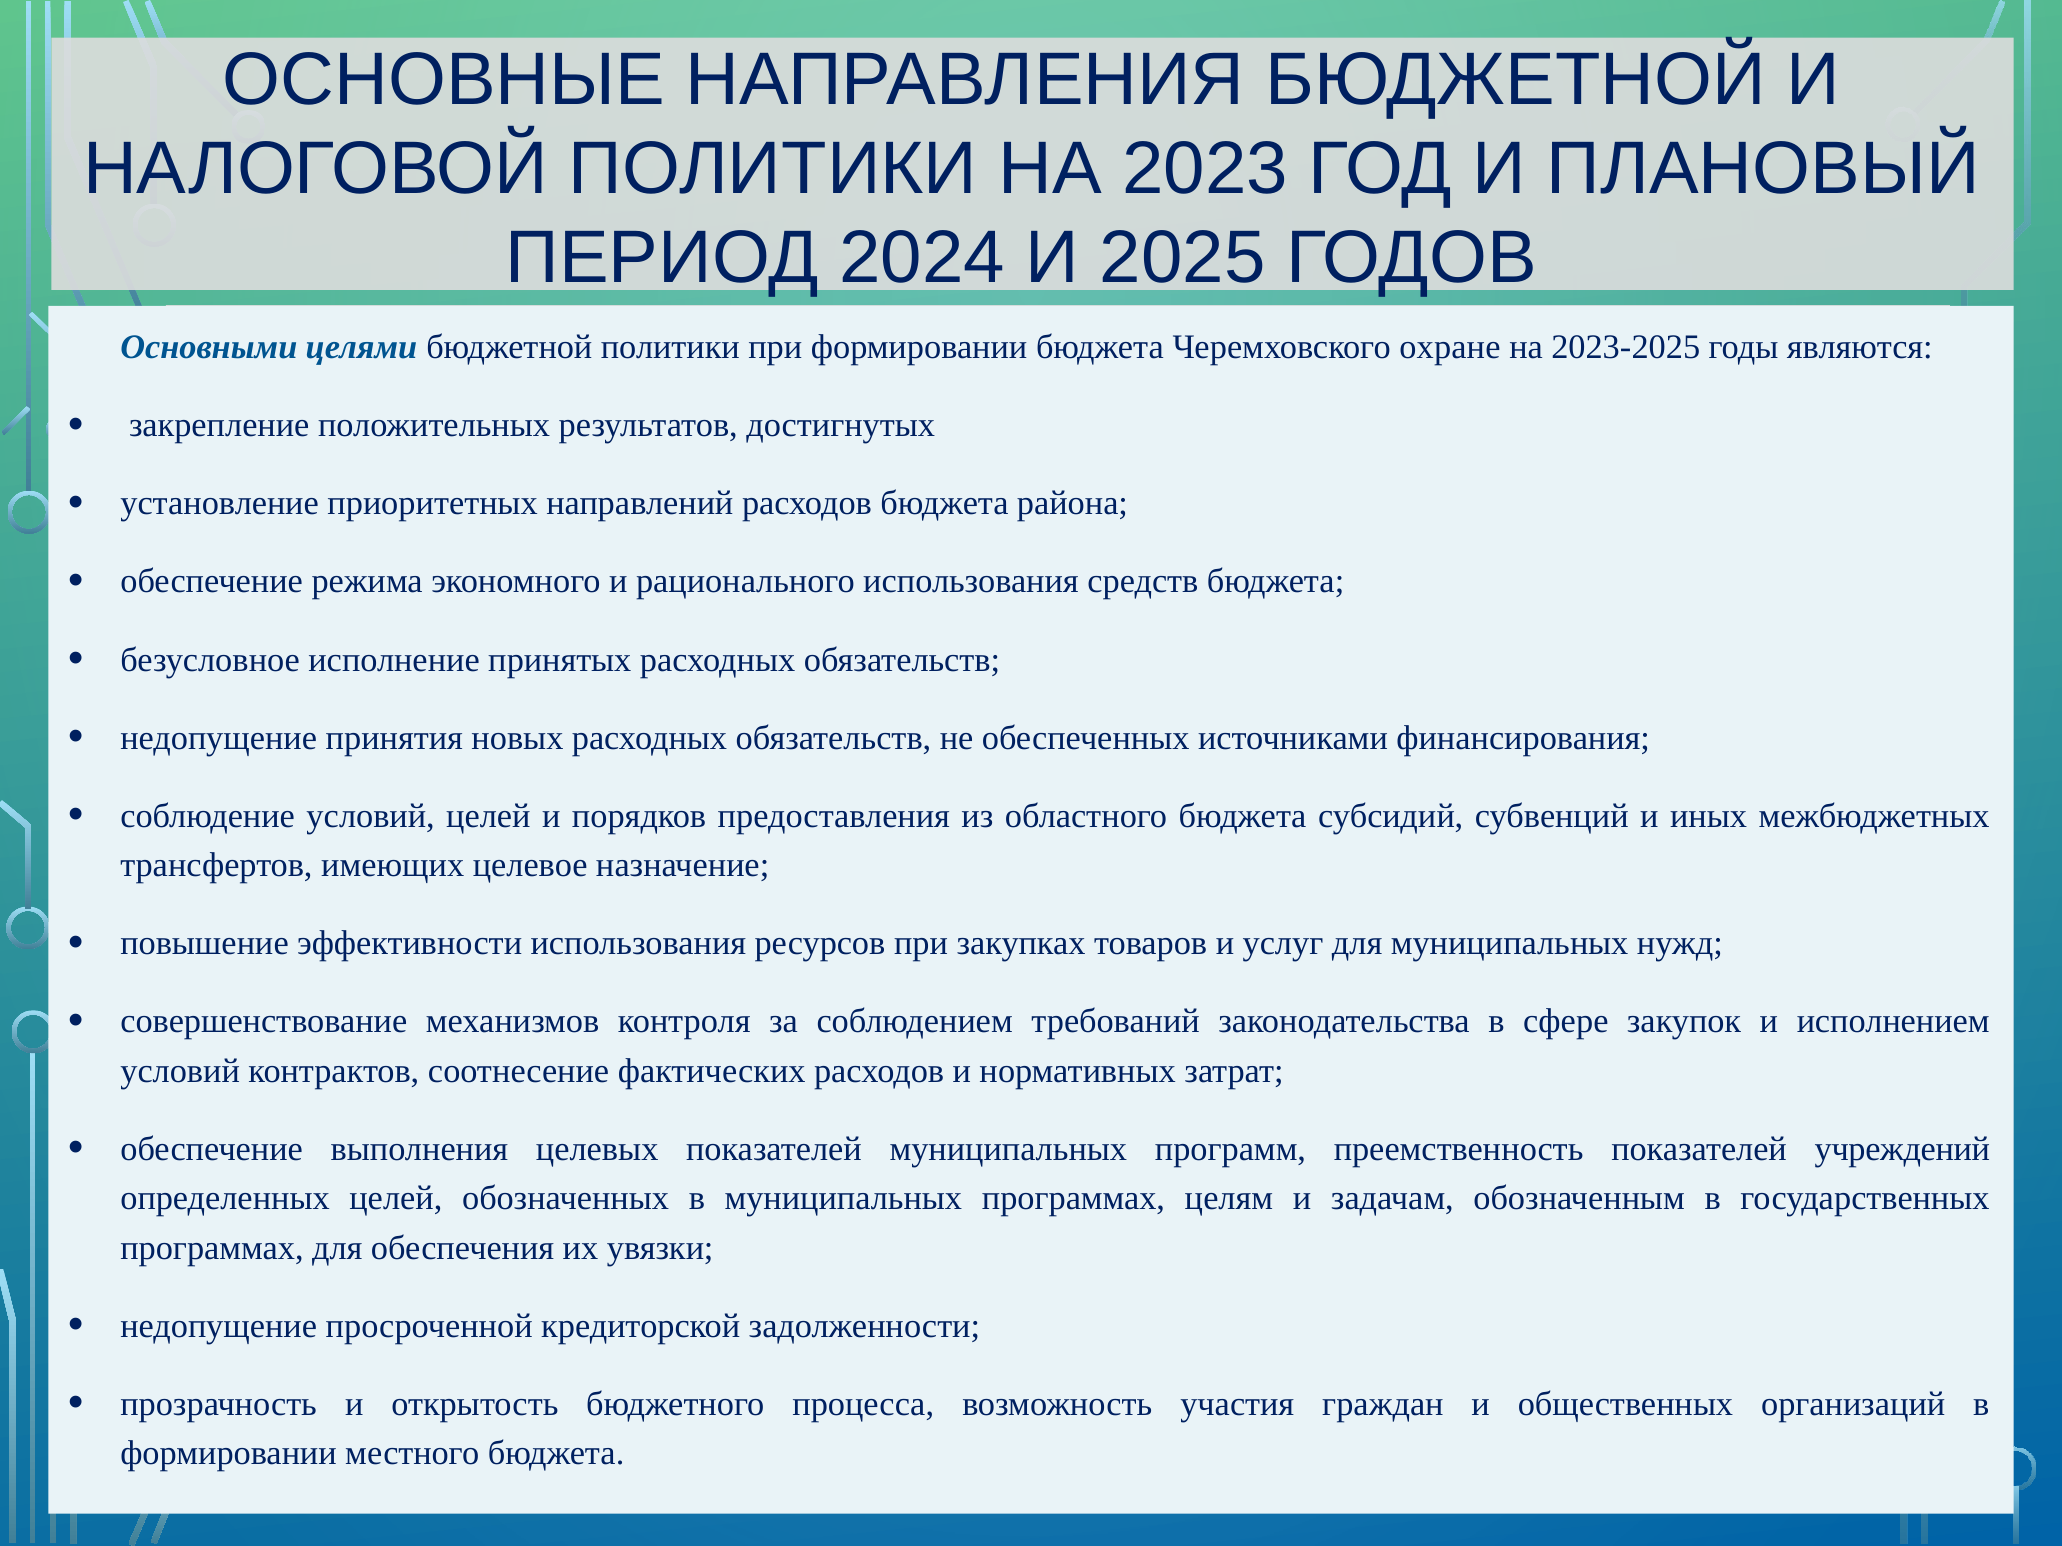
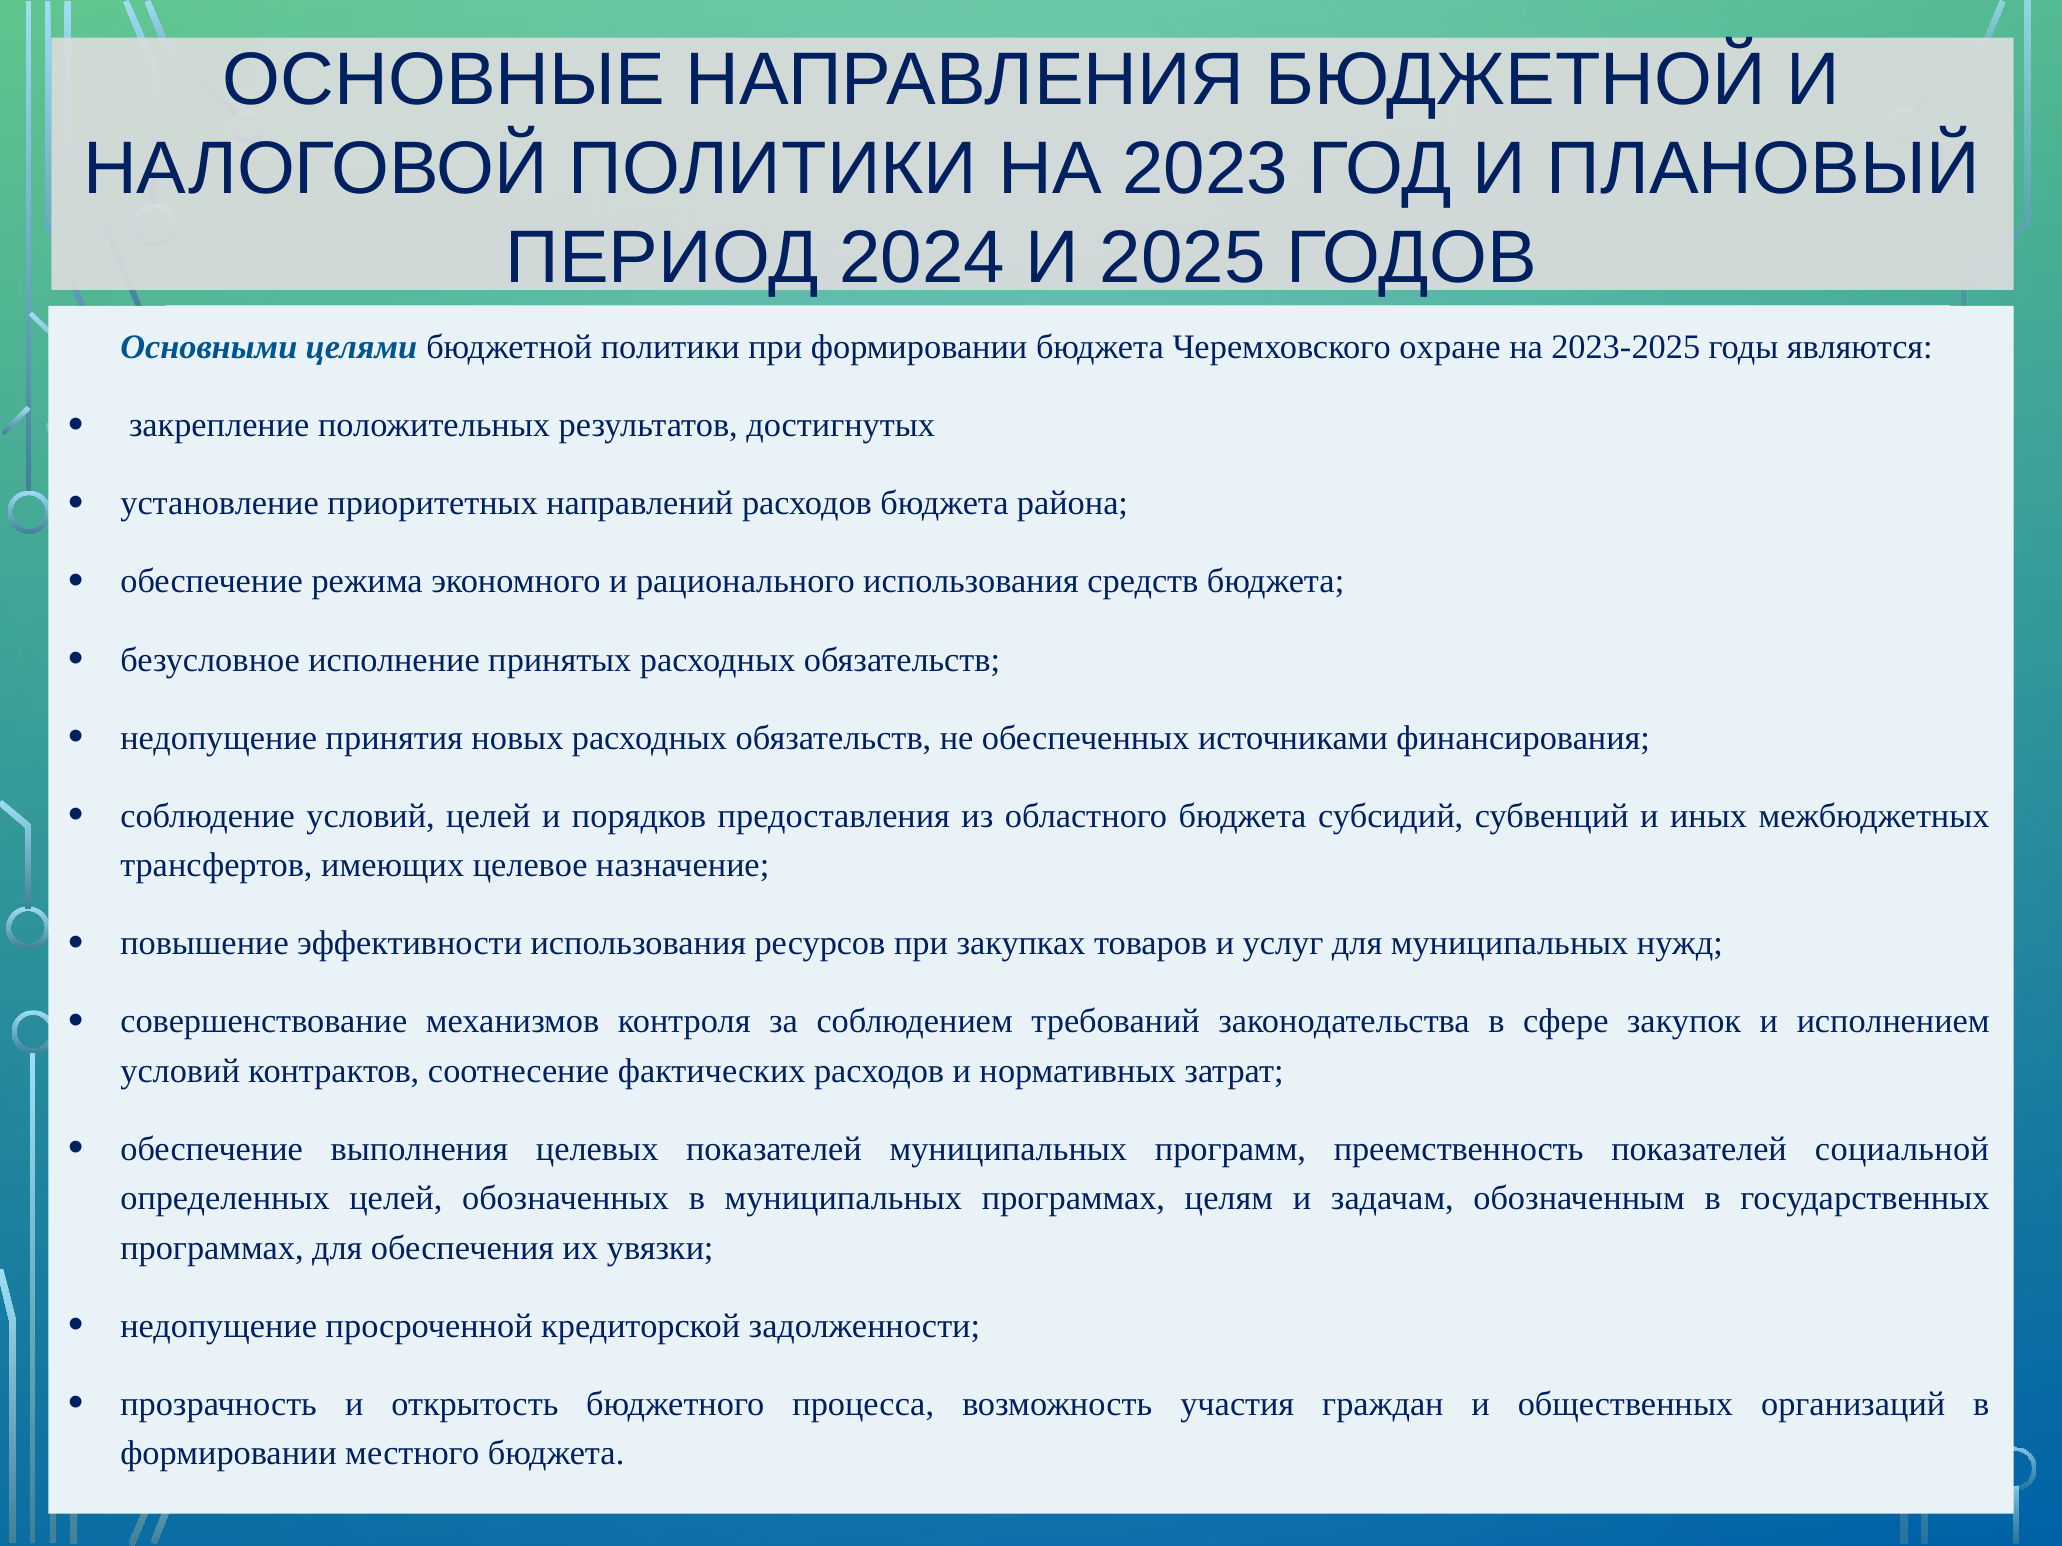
учреждений: учреждений -> социальной
